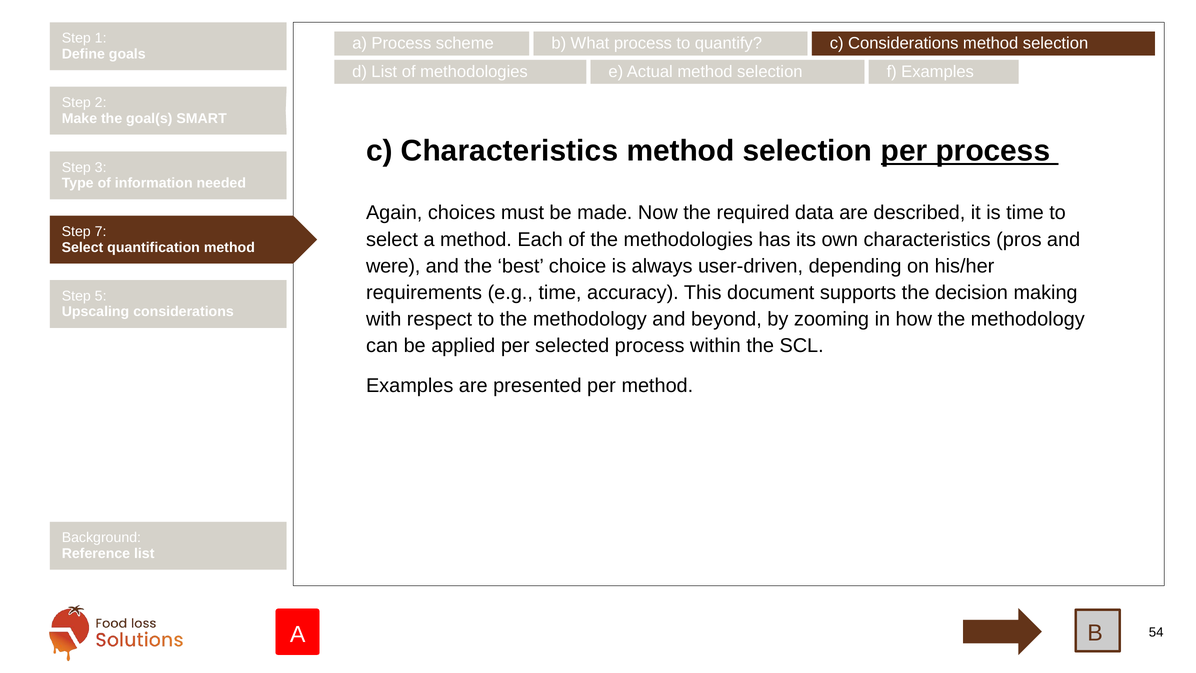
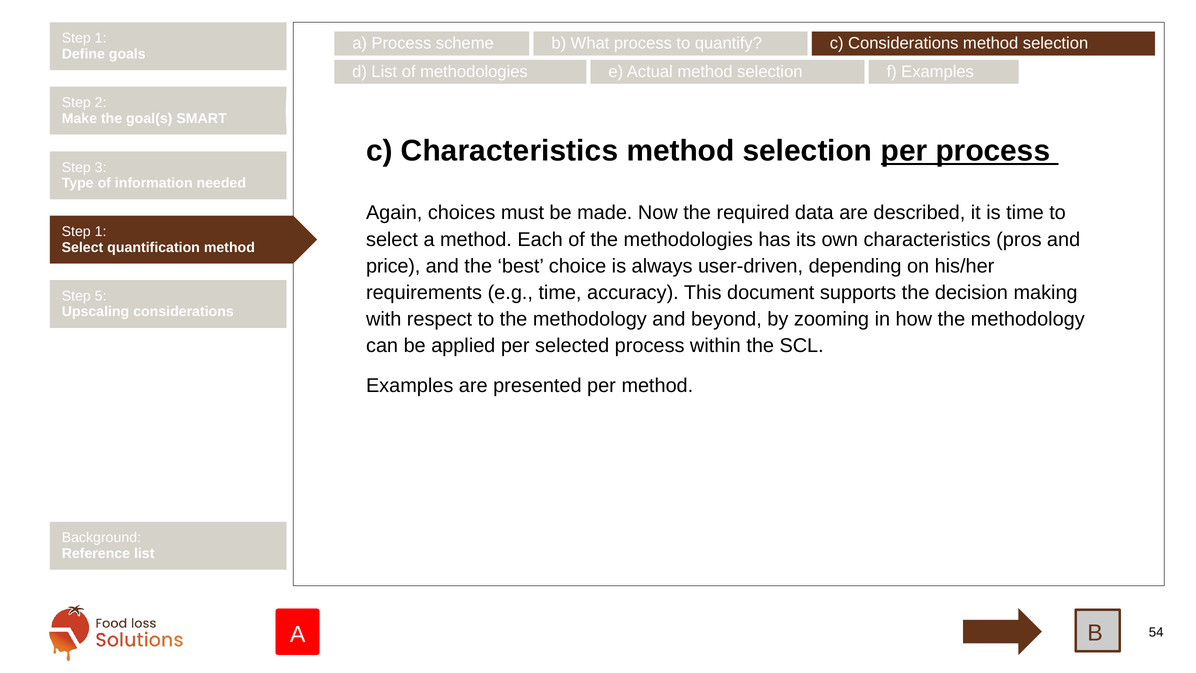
7 at (101, 232): 7 -> 1
were: were -> price
